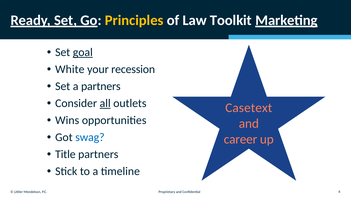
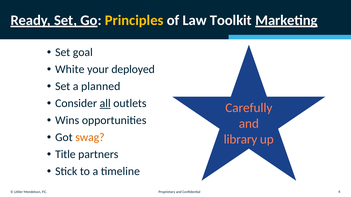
goal underline: present -> none
recession: recession -> deployed
a partners: partners -> planned
Casetext: Casetext -> Carefully
swag colour: blue -> orange
career: career -> library
